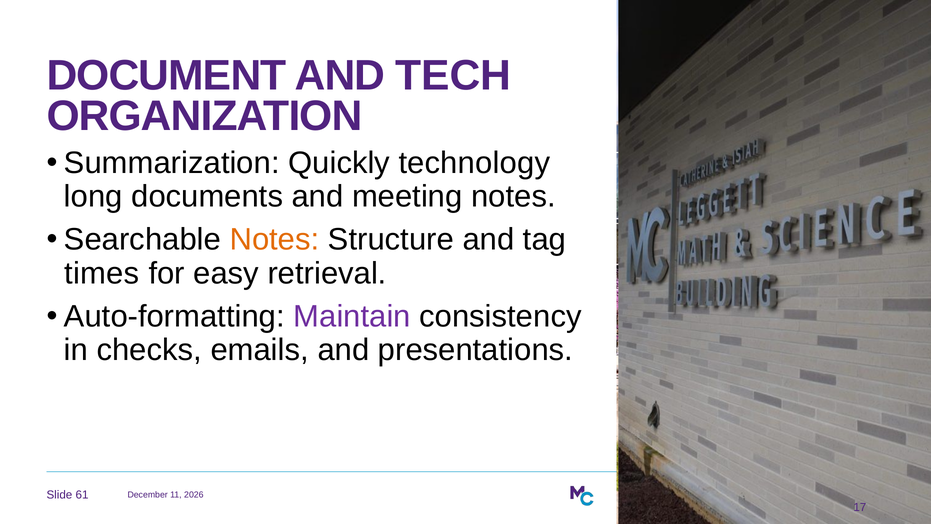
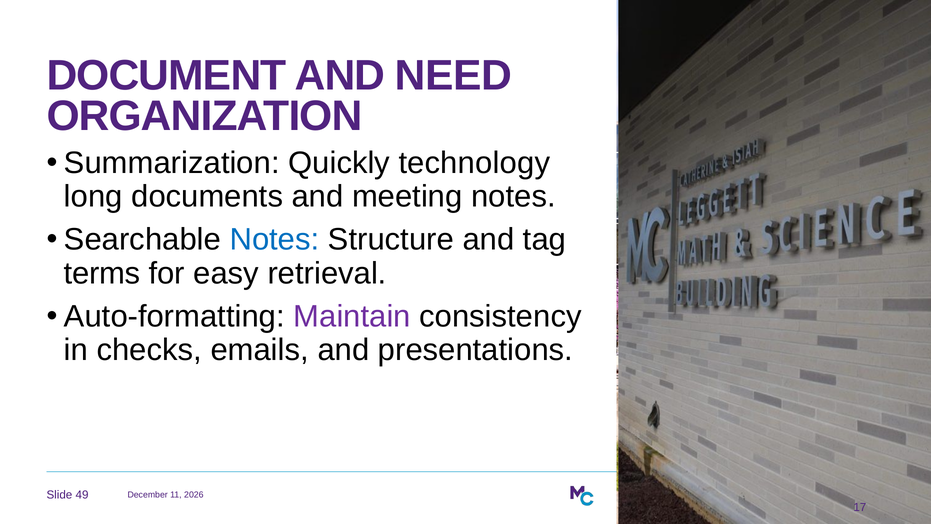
TECH: TECH -> NEED
Notes at (274, 240) colour: orange -> blue
times: times -> terms
61: 61 -> 49
